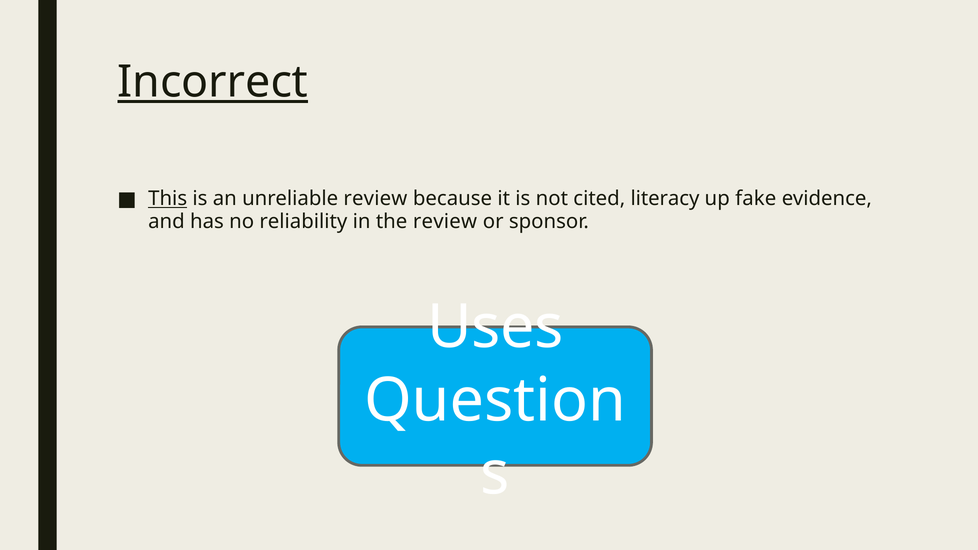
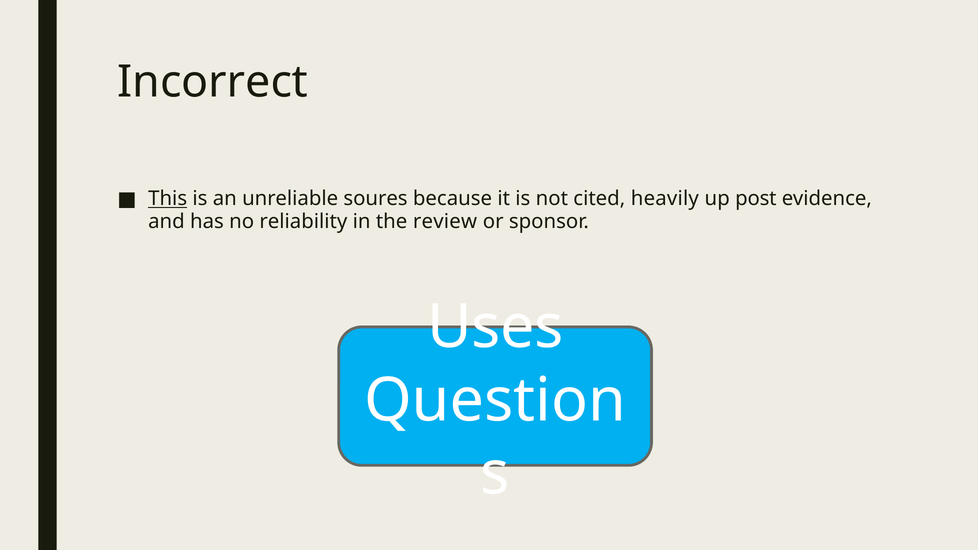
Incorrect underline: present -> none
unreliable review: review -> soures
literacy: literacy -> heavily
fake: fake -> post
